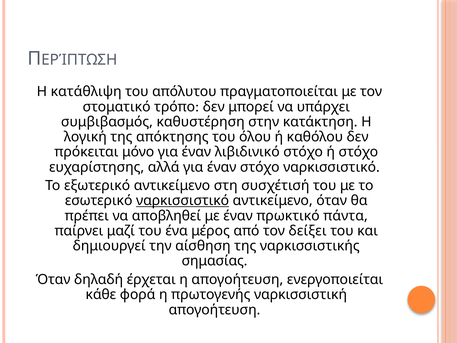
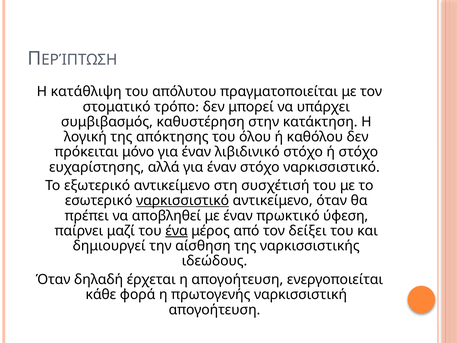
πάντα: πάντα -> ύφεση
ένα underline: none -> present
σημασίας: σημασίας -> ιδεώδους
